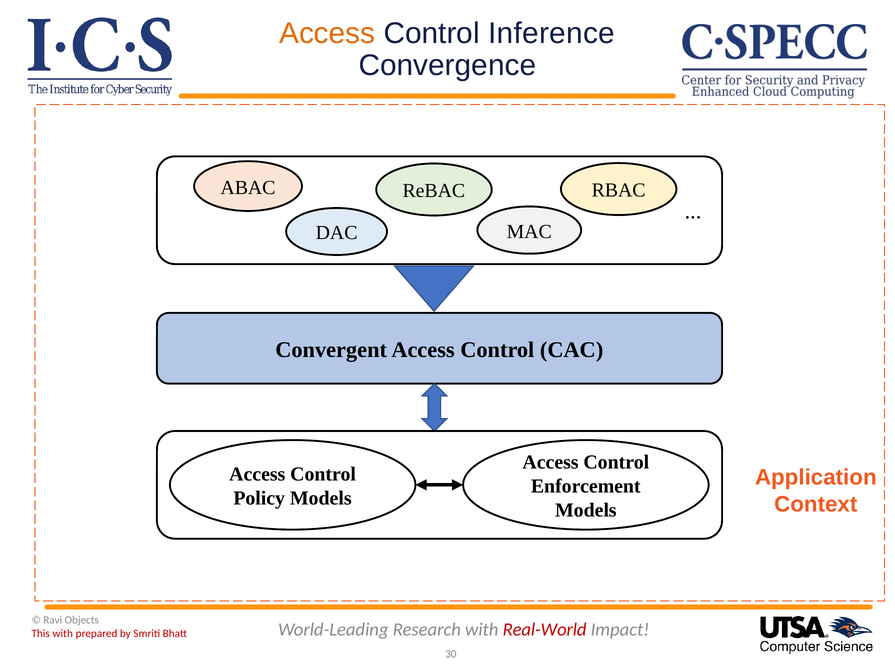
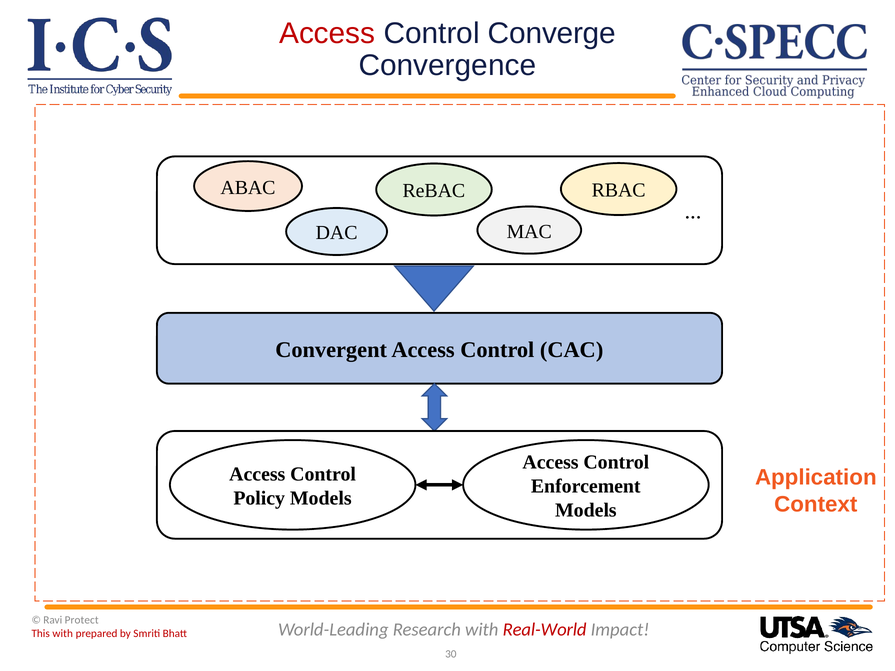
Access at (327, 33) colour: orange -> red
Inference: Inference -> Converge
Objects: Objects -> Protect
